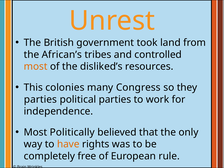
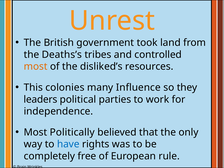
African’s: African’s -> Deaths’s
Congress: Congress -> Influence
parties at (40, 99): parties -> leaders
have colour: orange -> blue
